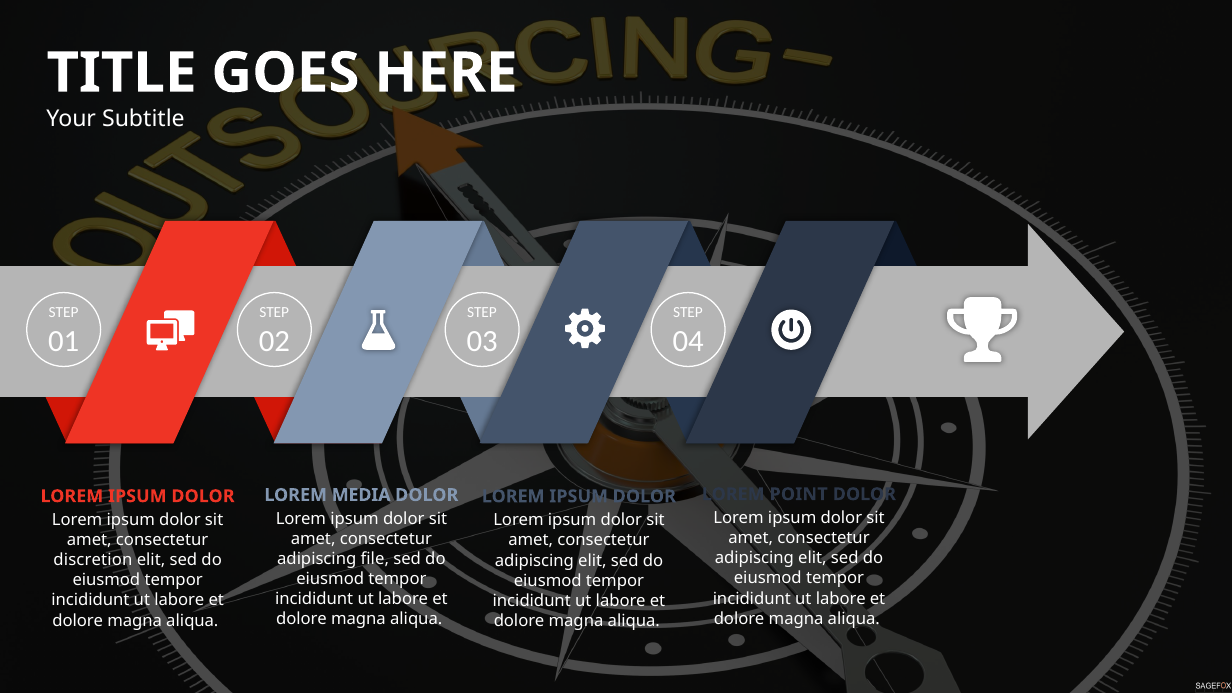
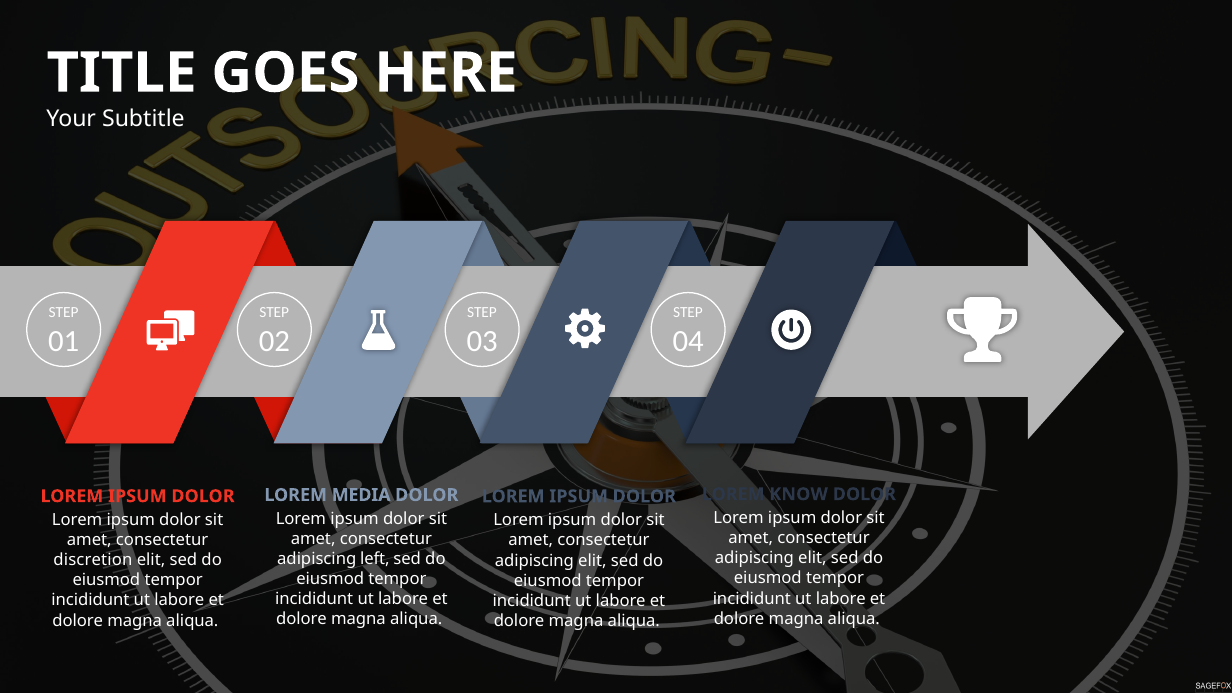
POINT: POINT -> KNOW
file: file -> left
